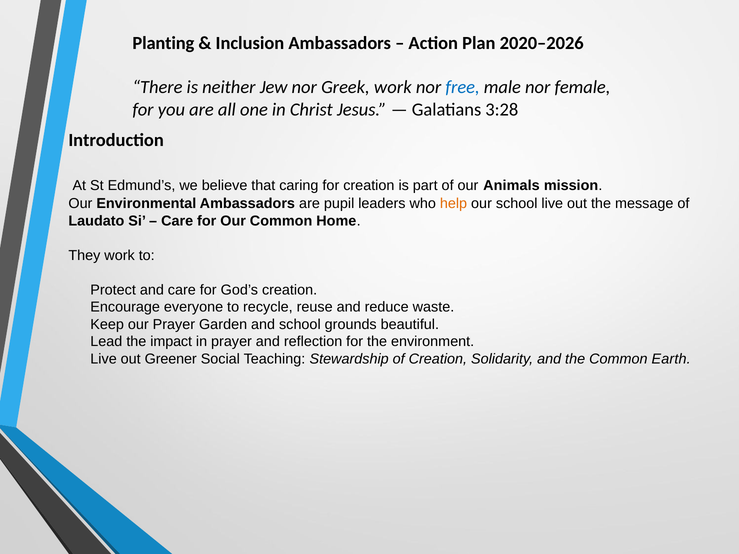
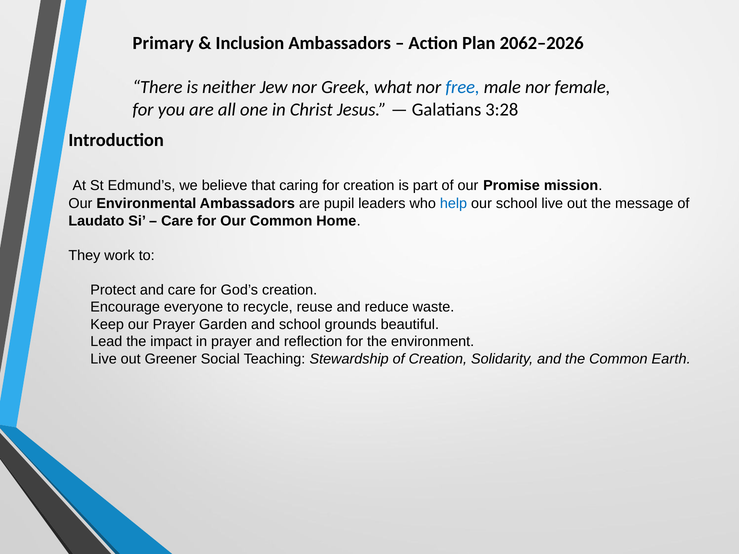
Planting: Planting -> Primary
2020–2026: 2020–2026 -> 2062–2026
Greek work: work -> what
Animals: Animals -> Promise
help colour: orange -> blue
